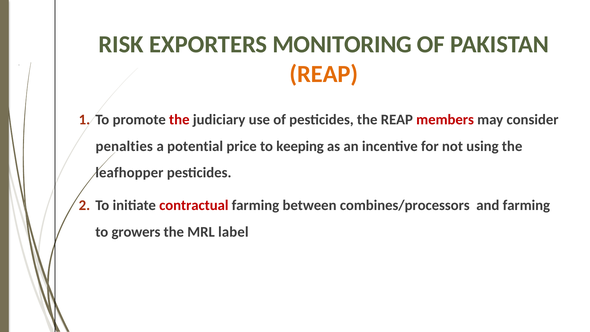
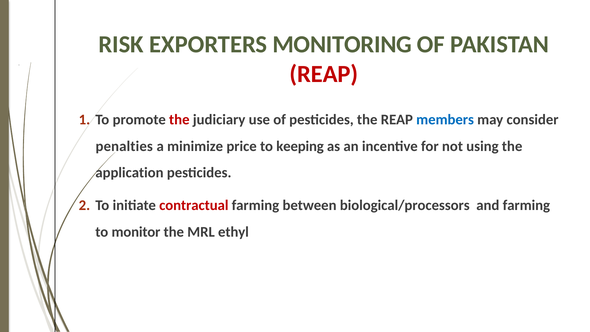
REAP at (324, 74) colour: orange -> red
members colour: red -> blue
potential: potential -> minimize
leafhopper: leafhopper -> application
combines/processors: combines/processors -> biological/processors
growers: growers -> monitor
label: label -> ethyl
